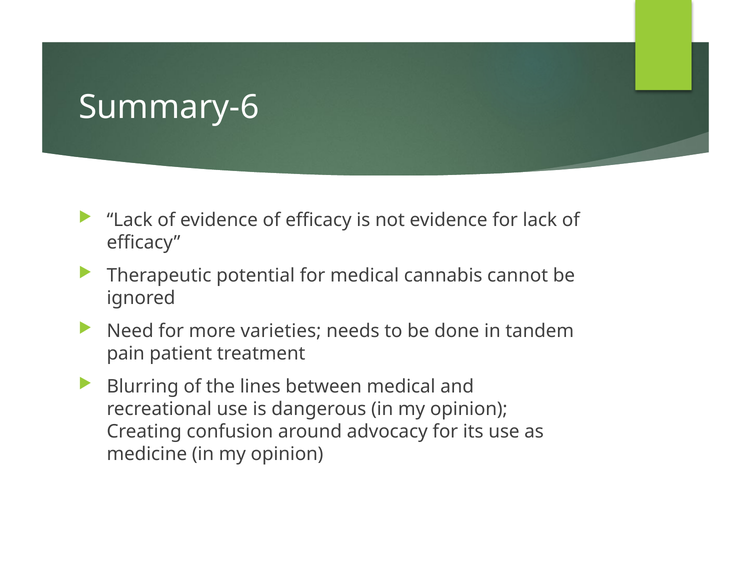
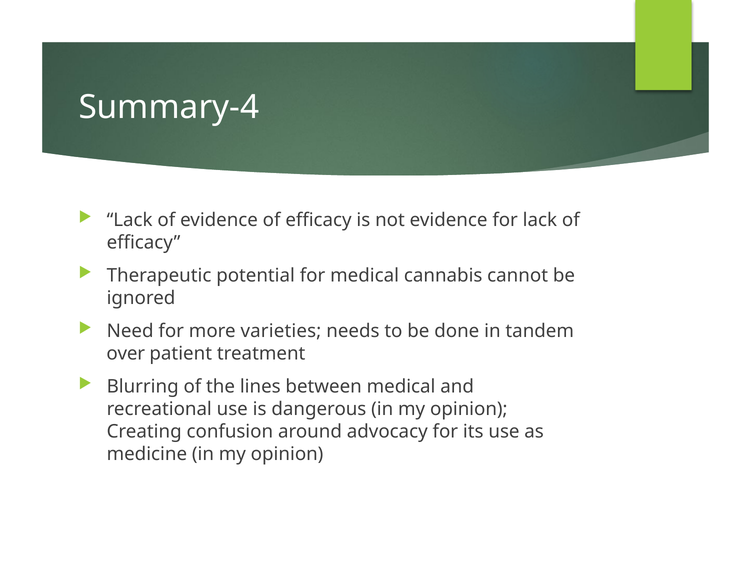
Summary-6: Summary-6 -> Summary-4
pain: pain -> over
